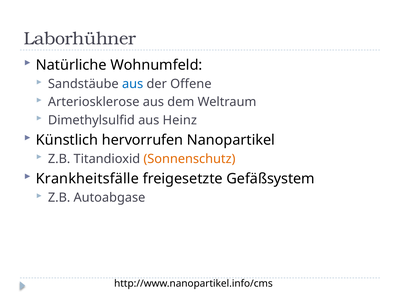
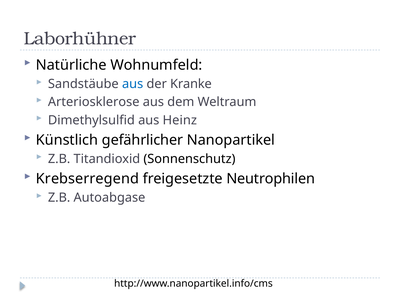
Offene: Offene -> Kranke
hervorrufen: hervorrufen -> gefährlicher
Sonnenschutz colour: orange -> black
Krankheitsfälle: Krankheitsfälle -> Krebserregend
Gefäßsystem: Gefäßsystem -> Neutrophilen
